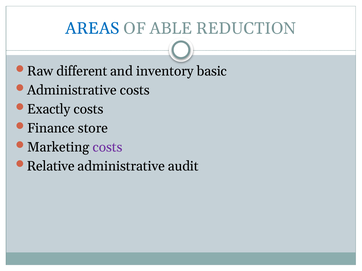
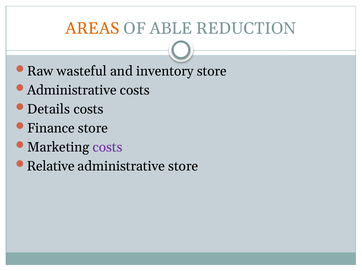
AREAS colour: blue -> orange
different: different -> wasteful
inventory basic: basic -> store
Exactly: Exactly -> Details
administrative audit: audit -> store
